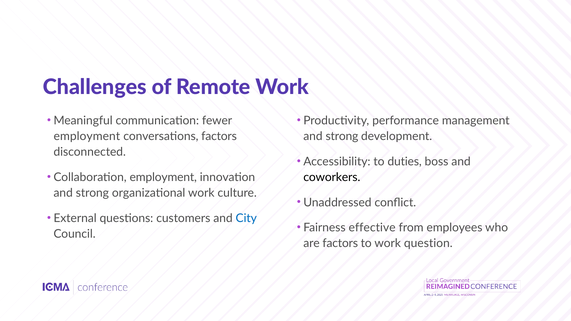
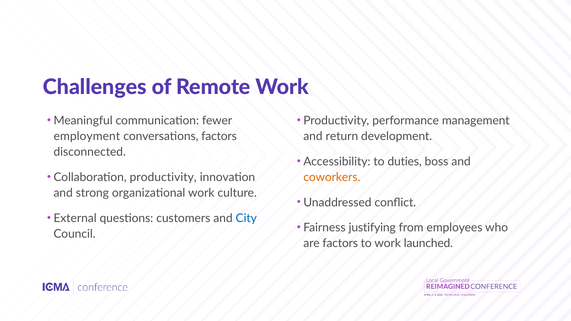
strong at (342, 136): strong -> return
Collaboration employment: employment -> productivity
coworkers colour: black -> orange
effective: effective -> justifying
question: question -> launched
